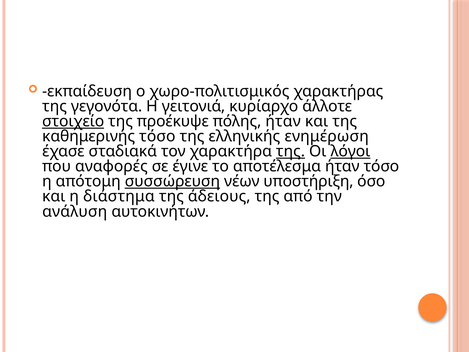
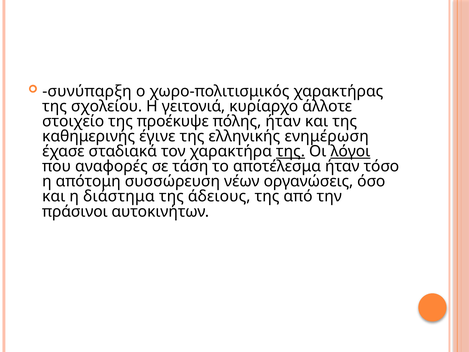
εκπαίδευση: εκπαίδευση -> συνύπαρξη
γεγονότα: γεγονότα -> σχολείου
στοιχείο underline: present -> none
καθημερινής τόσο: τόσο -> έγινε
έγινε: έγινε -> τάση
συσσώρευση underline: present -> none
υποστήριξη: υποστήριξη -> οργανώσεις
ανάλυση: ανάλυση -> πράσινοι
